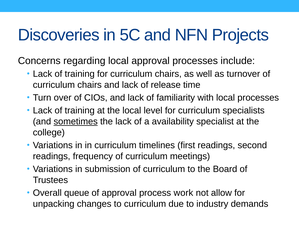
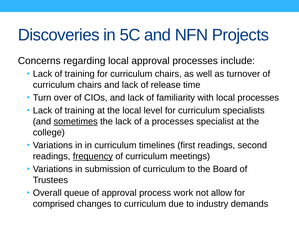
a availability: availability -> processes
frequency underline: none -> present
unpacking: unpacking -> comprised
